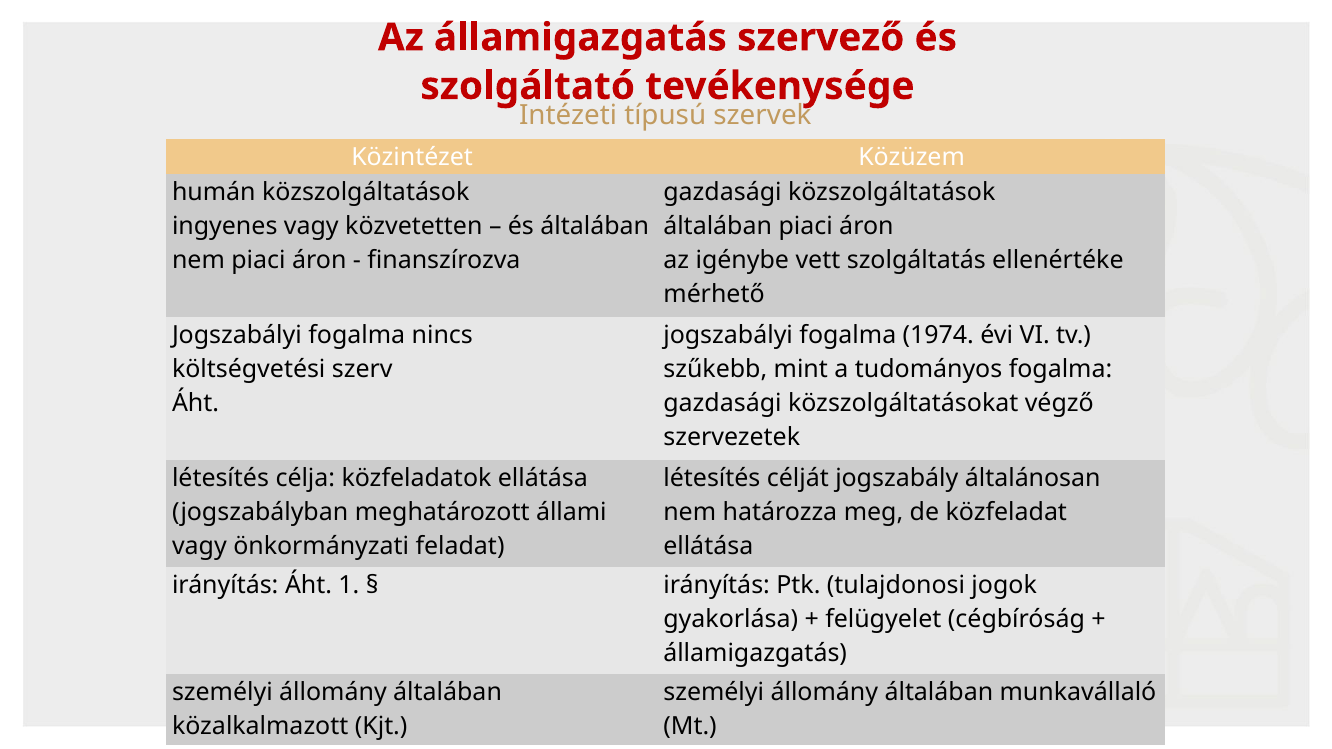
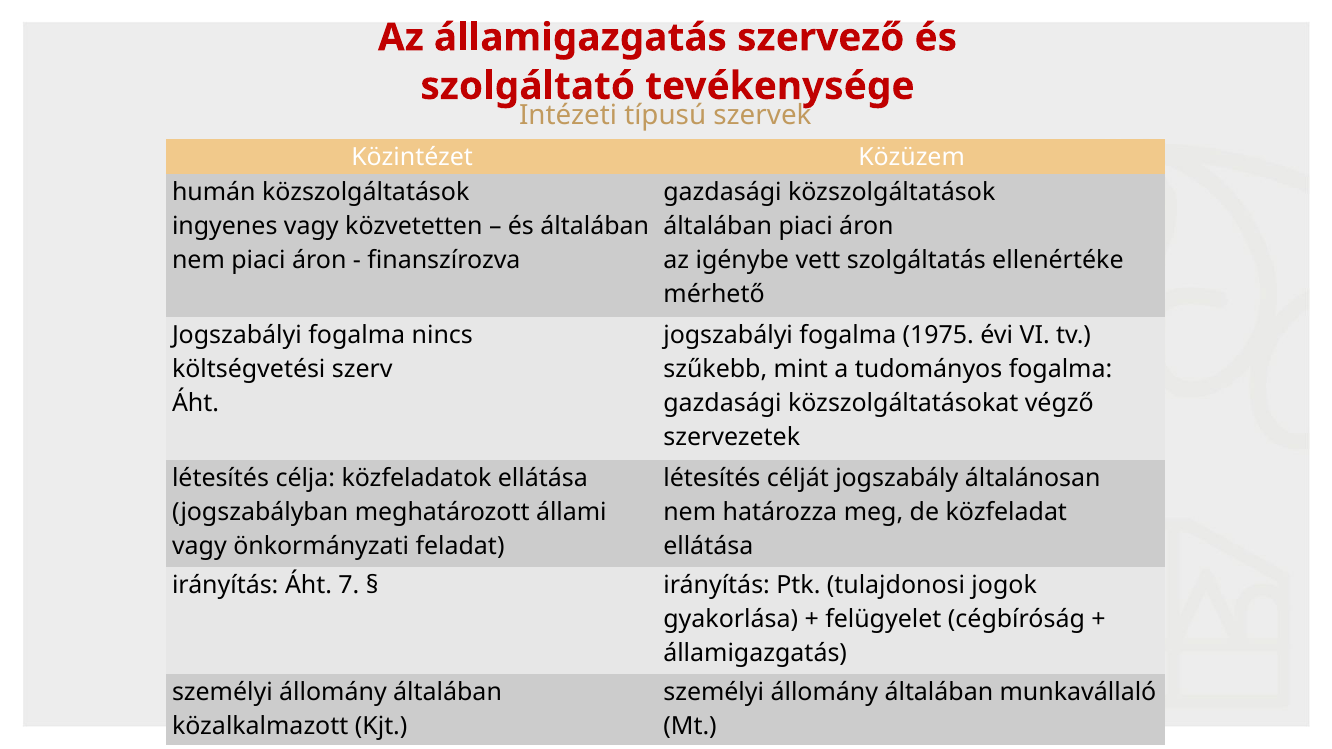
1974: 1974 -> 1975
1: 1 -> 7
